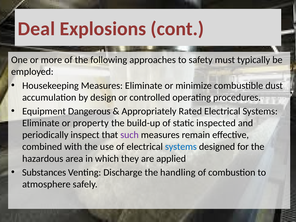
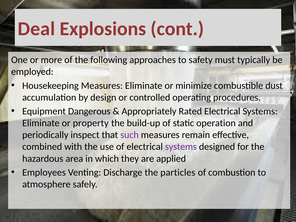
inspected: inspected -> operation
systems at (181, 147) colour: blue -> purple
Substances: Substances -> Employees
handling: handling -> particles
